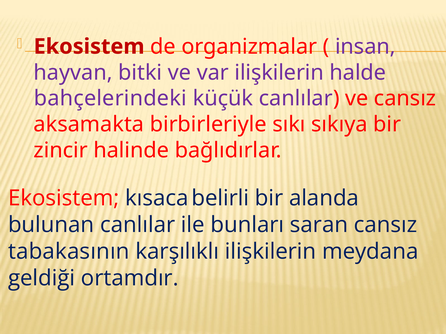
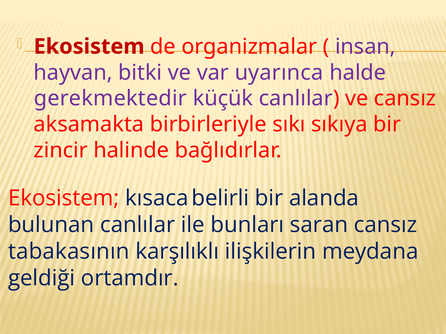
var ilişkilerin: ilişkilerin -> uyarınca
bahçelerindeki: bahçelerindeki -> gerekmektedir
